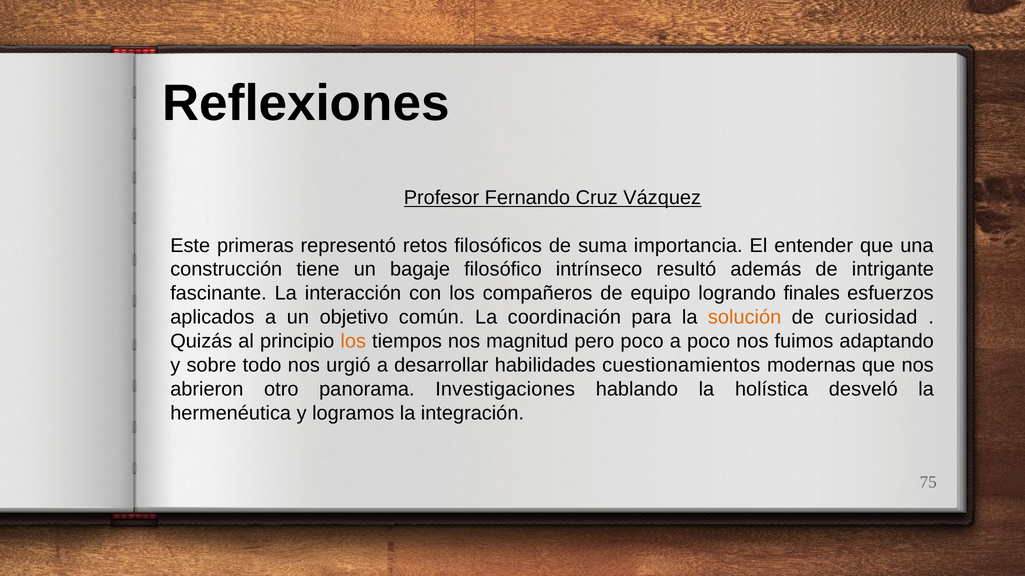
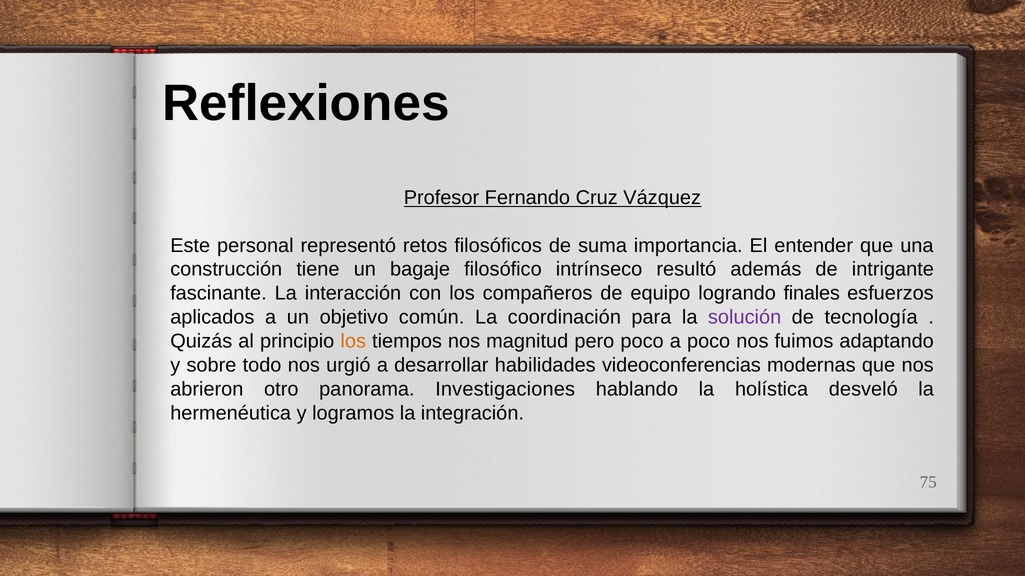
primeras: primeras -> personal
solución colour: orange -> purple
curiosidad: curiosidad -> tecnología
cuestionamientos: cuestionamientos -> videoconferencias
